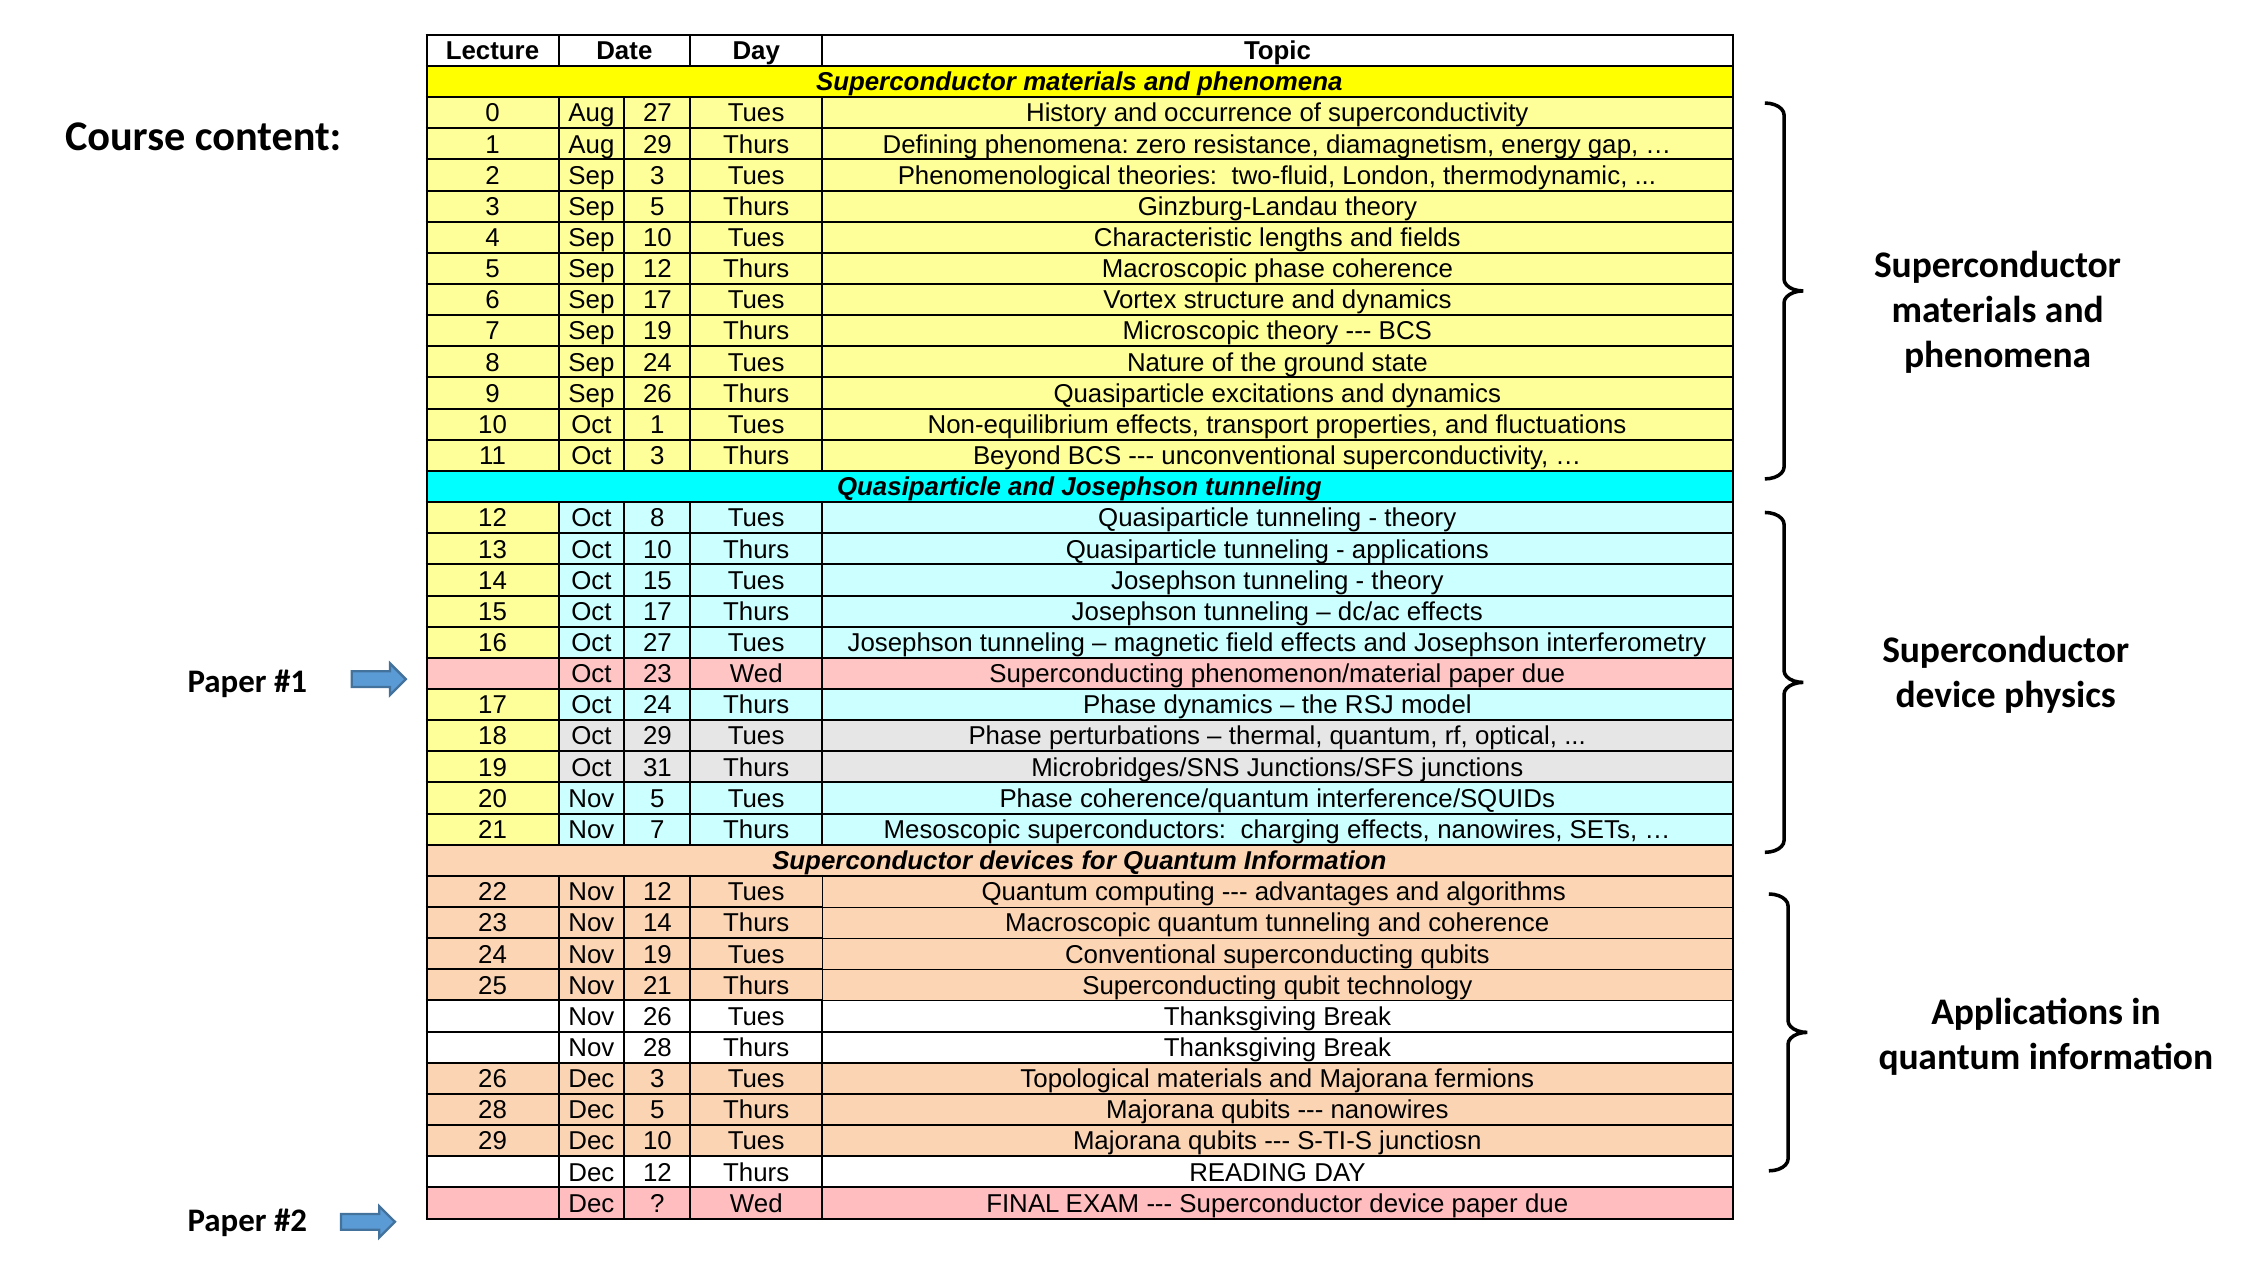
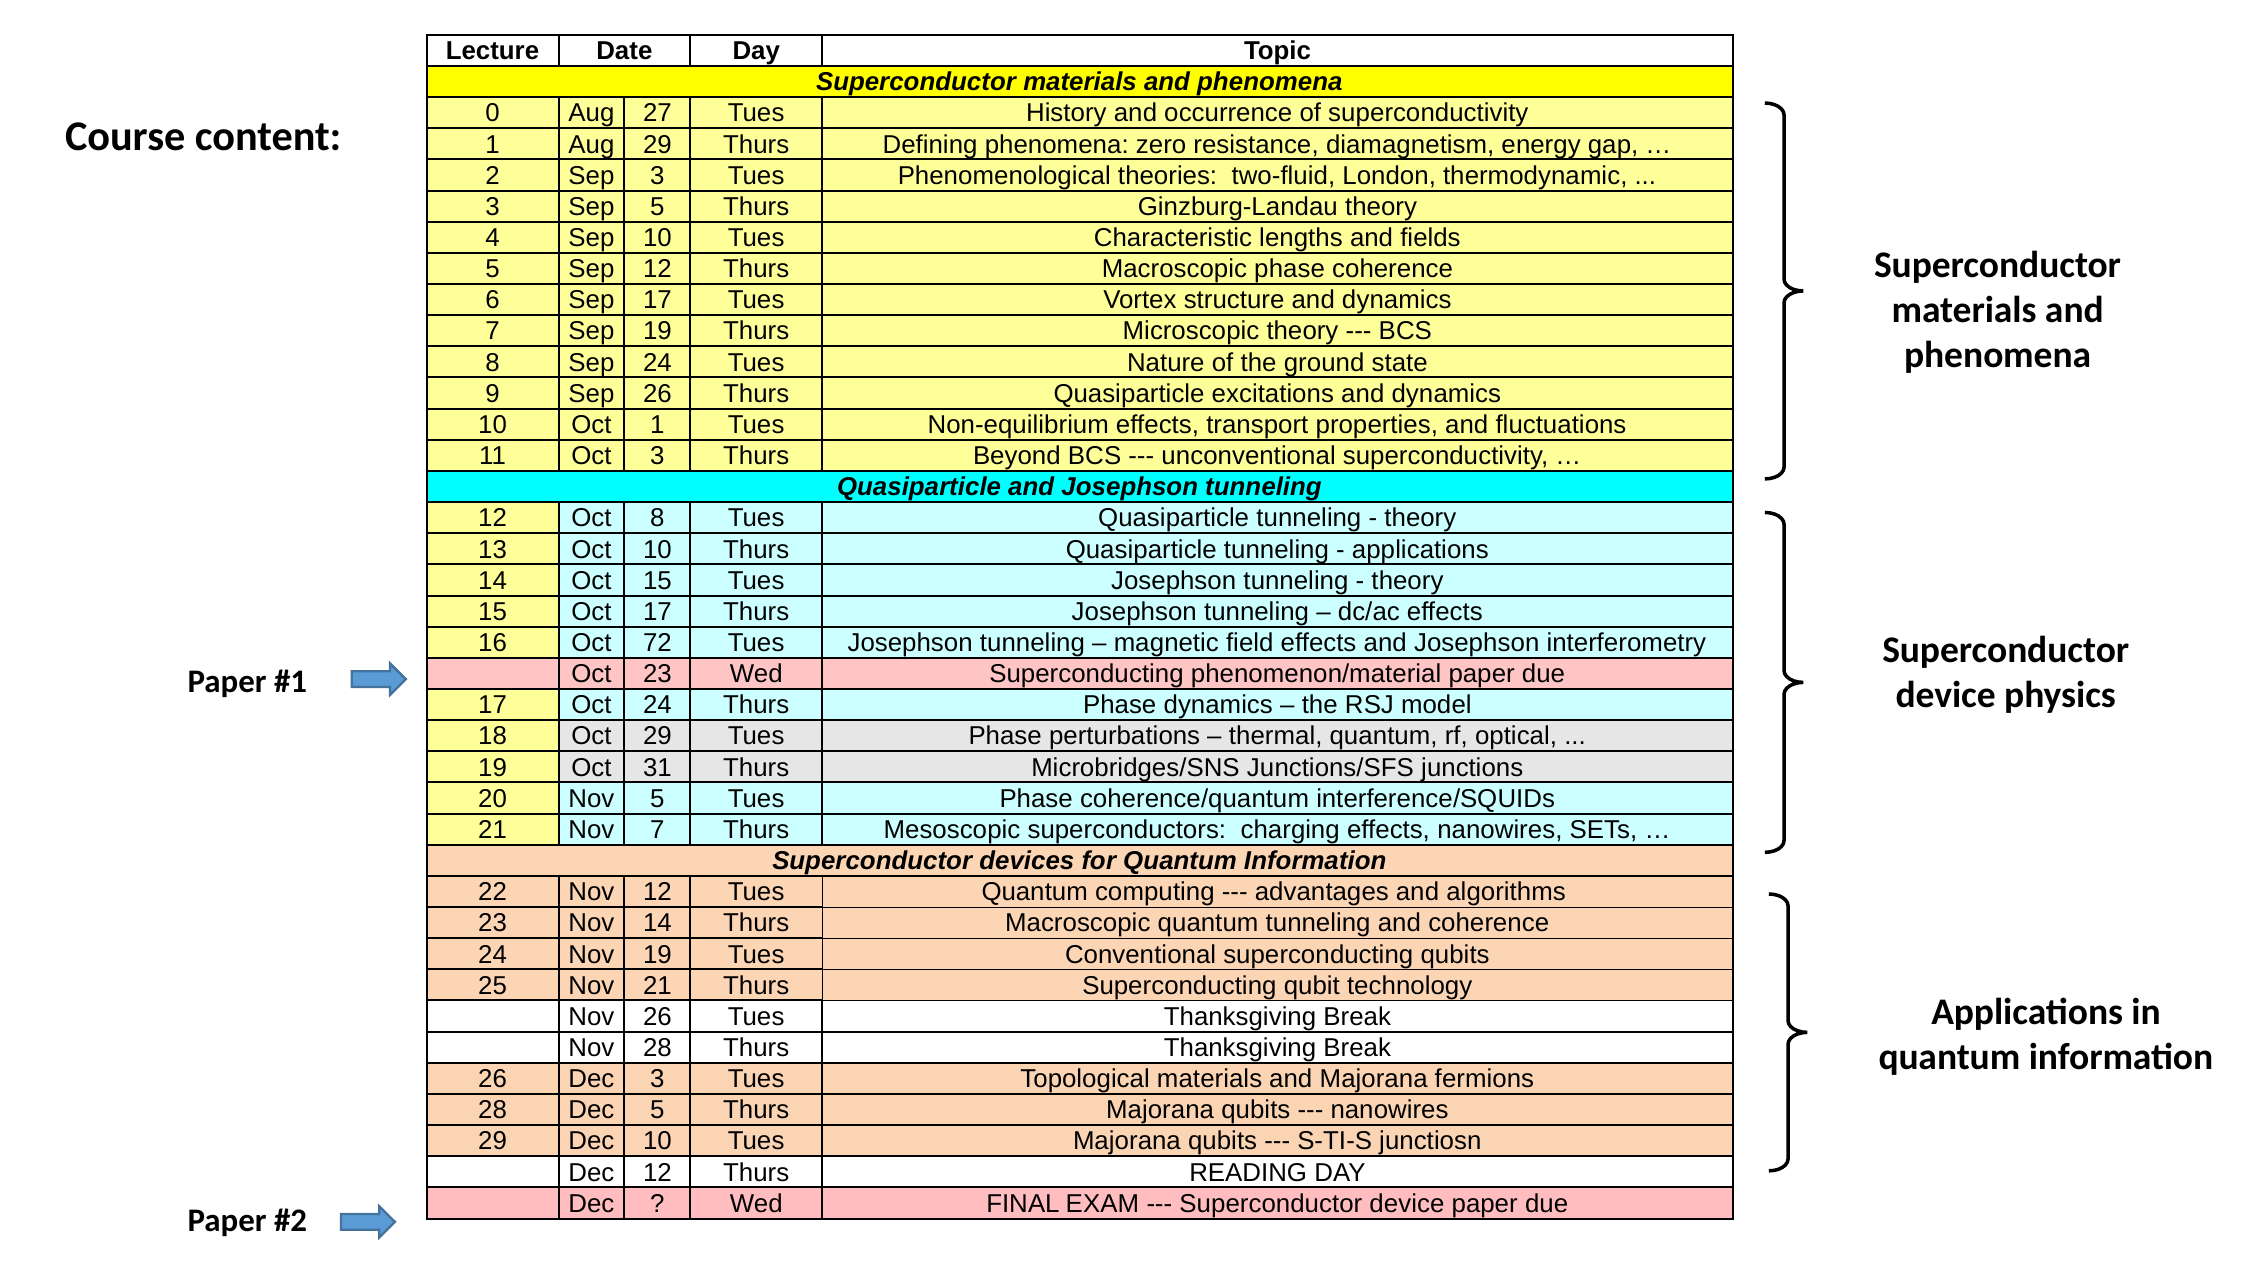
Oct 27: 27 -> 72
